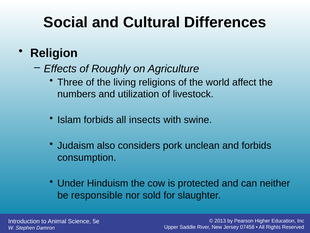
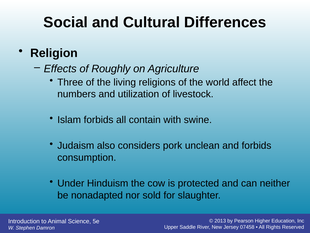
insects: insects -> contain
responsible: responsible -> nonadapted
